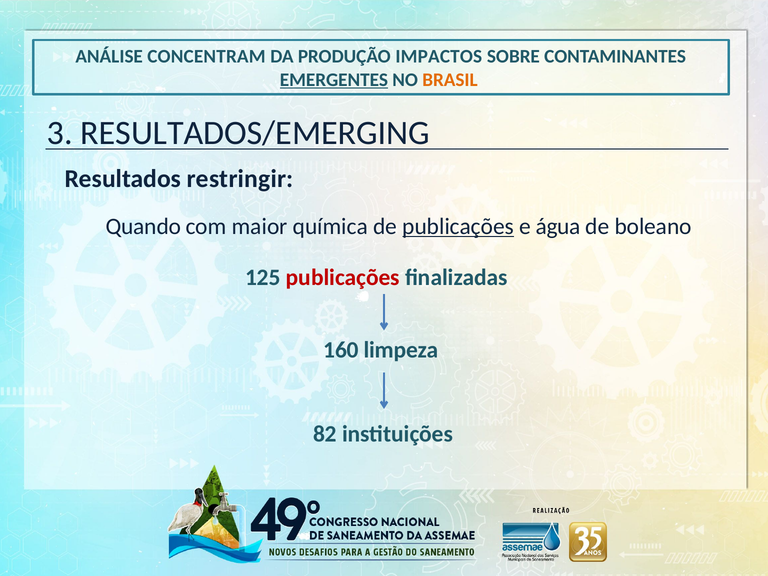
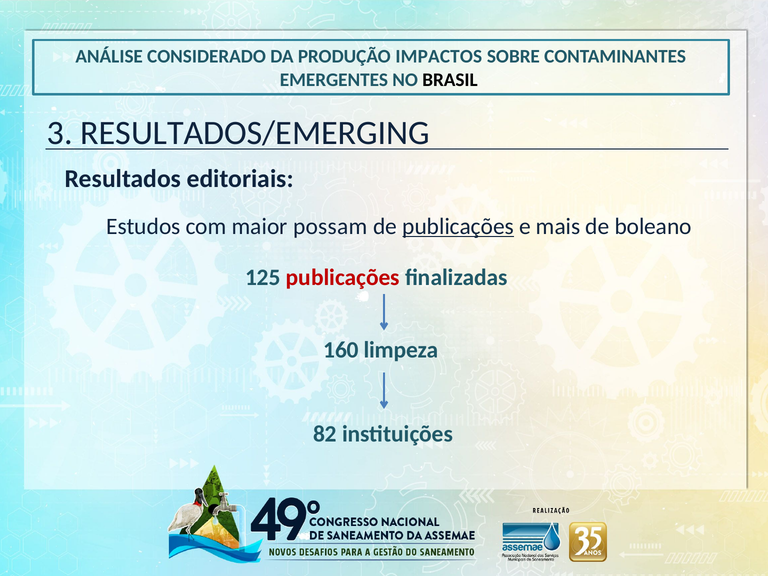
CONCENTRAM: CONCENTRAM -> CONSIDERADO
EMERGENTES underline: present -> none
BRASIL colour: orange -> black
restringir: restringir -> editoriais
Quando: Quando -> Estudos
química: química -> possam
água: água -> mais
